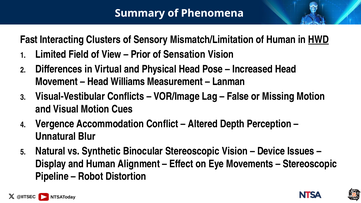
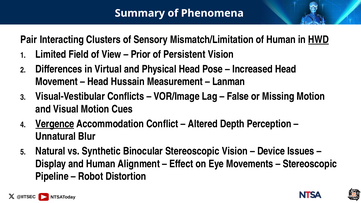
Fast: Fast -> Pair
Sensation: Sensation -> Persistent
Williams: Williams -> Hussain
Vergence underline: none -> present
